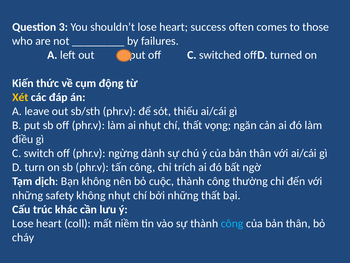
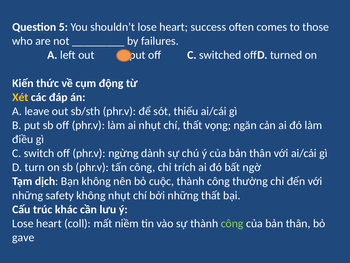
3: 3 -> 5
công at (232, 223) colour: light blue -> light green
cháy: cháy -> gave
